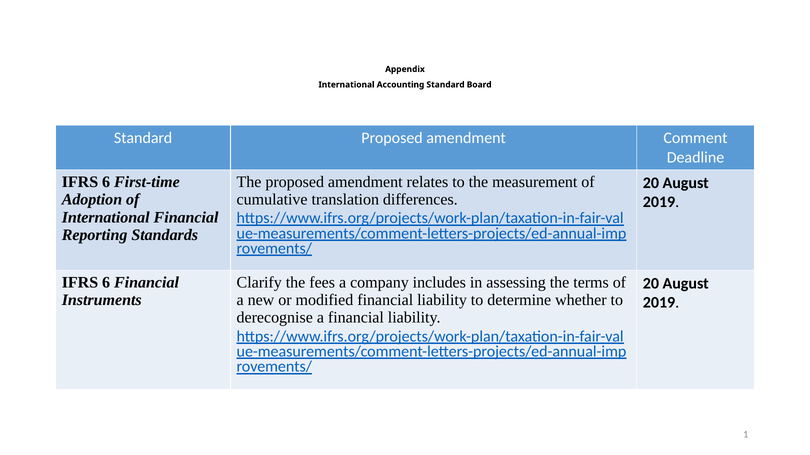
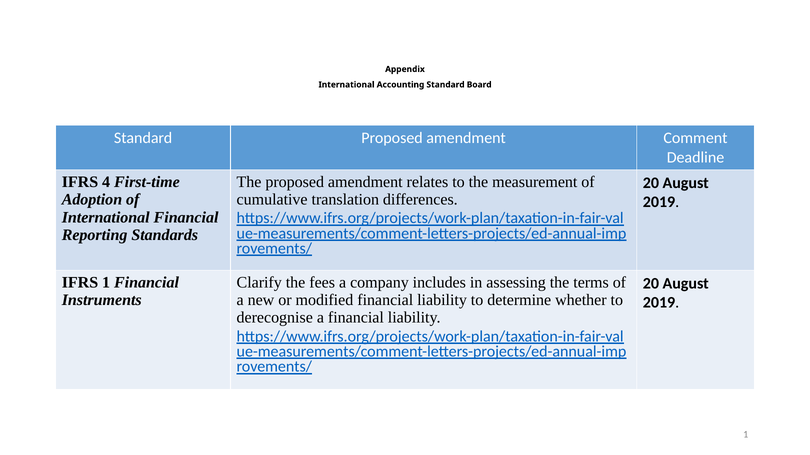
6 at (106, 182): 6 -> 4
6 at (106, 283): 6 -> 1
